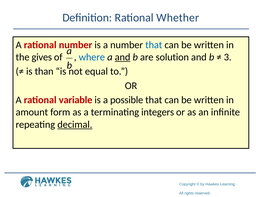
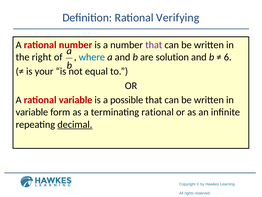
Whether: Whether -> Verifying
that at (154, 45) colour: blue -> purple
gives: gives -> right
and at (123, 57) underline: present -> none
3: 3 -> 6
than: than -> your
amount at (32, 112): amount -> variable
terminating integers: integers -> rational
